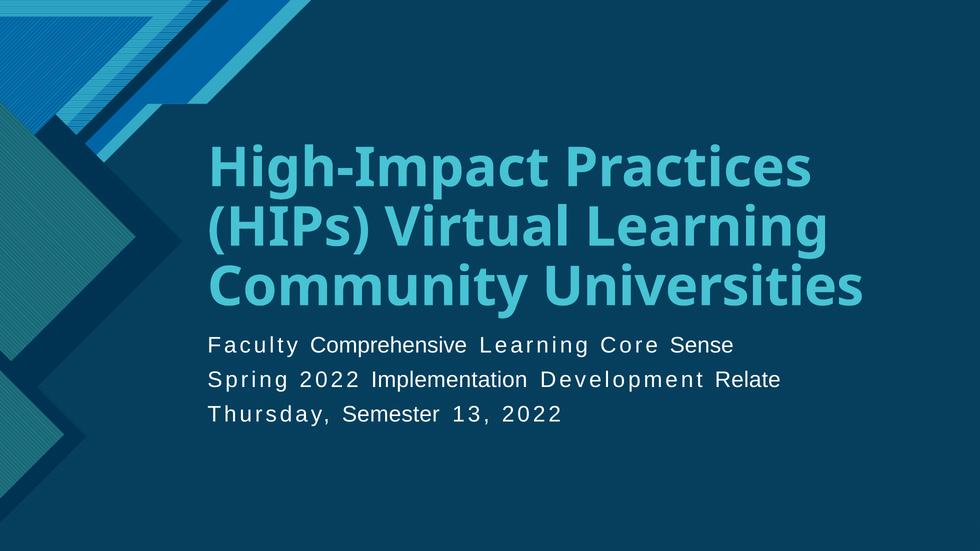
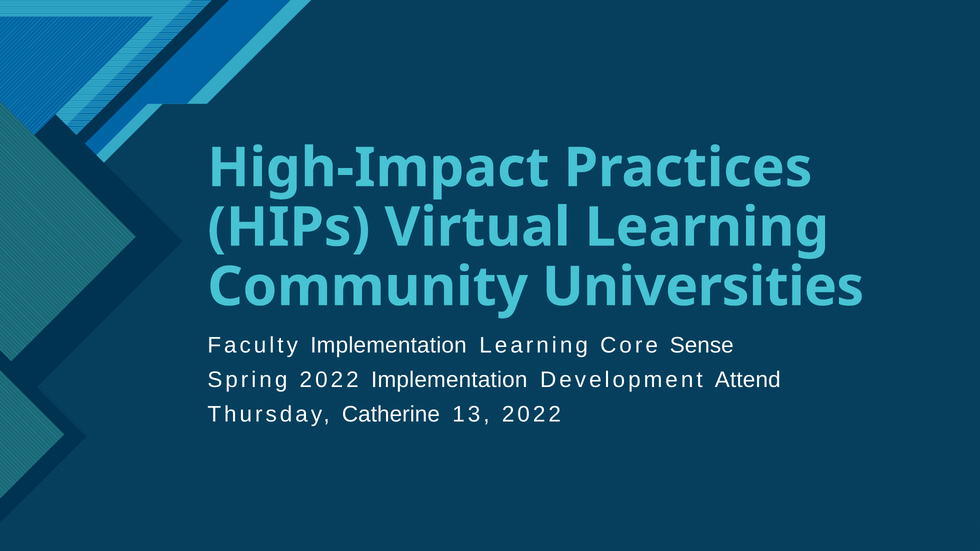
Faculty Comprehensive: Comprehensive -> Implementation
Relate: Relate -> Attend
Semester: Semester -> Catherine
